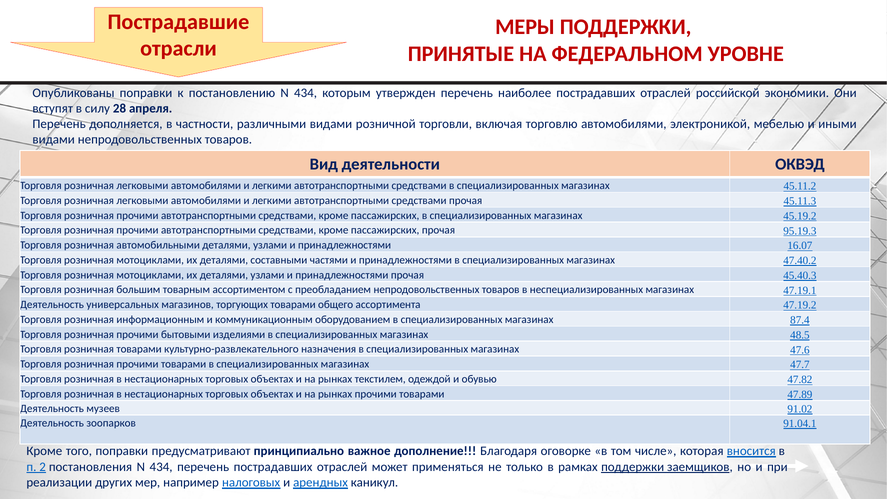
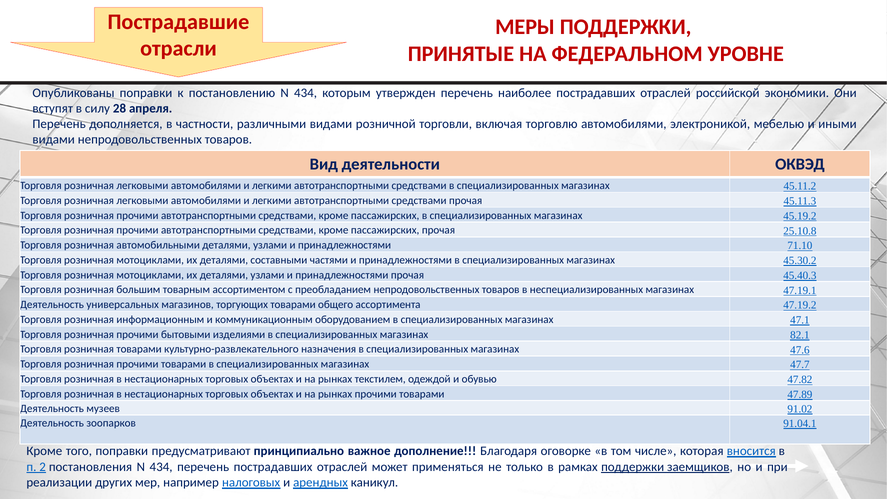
95.19.3: 95.19.3 -> 25.10.8
16.07: 16.07 -> 71.10
47.40.2: 47.40.2 -> 45.30.2
87.4: 87.4 -> 47.1
48.5: 48.5 -> 82.1
